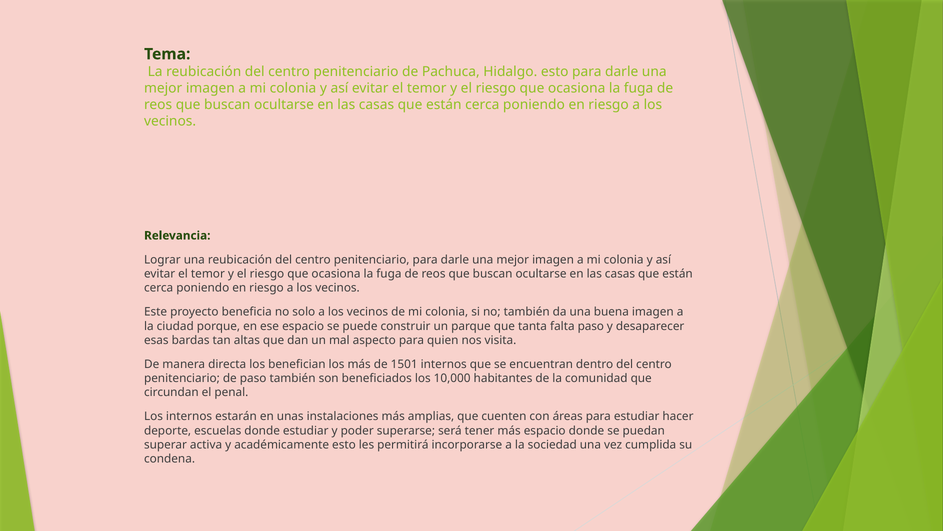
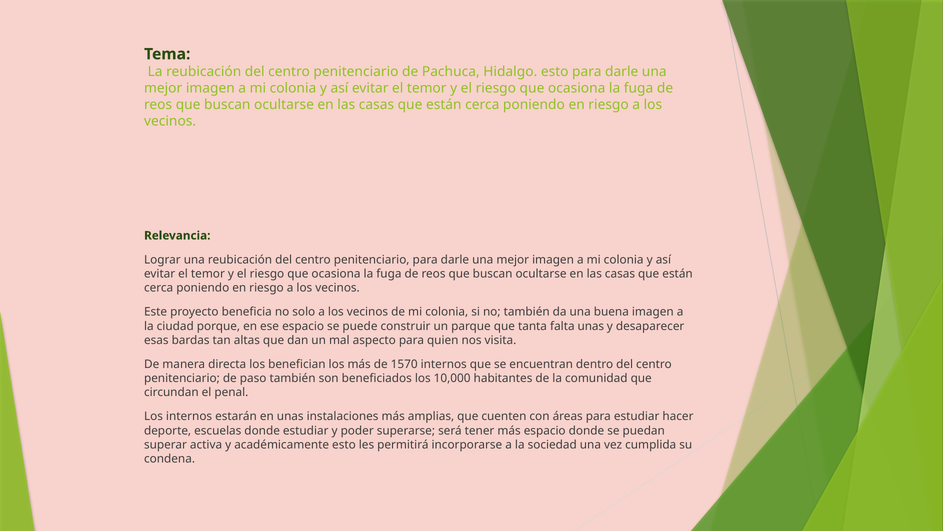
falta paso: paso -> unas
1501: 1501 -> 1570
